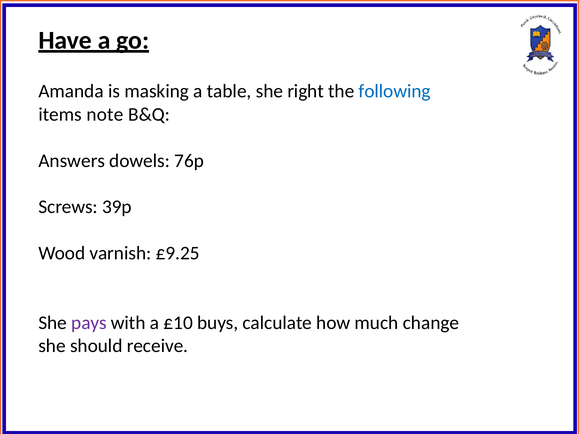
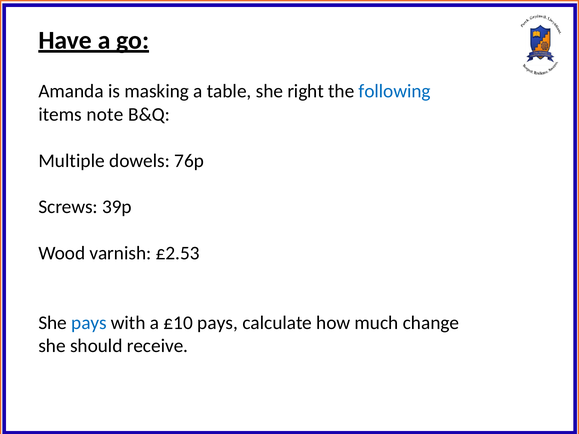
Answers: Answers -> Multiple
£9.25: £9.25 -> £2.53
pays at (89, 323) colour: purple -> blue
£10 buys: buys -> pays
